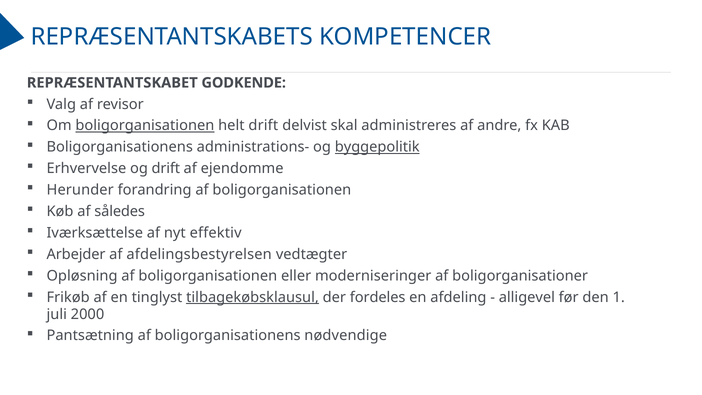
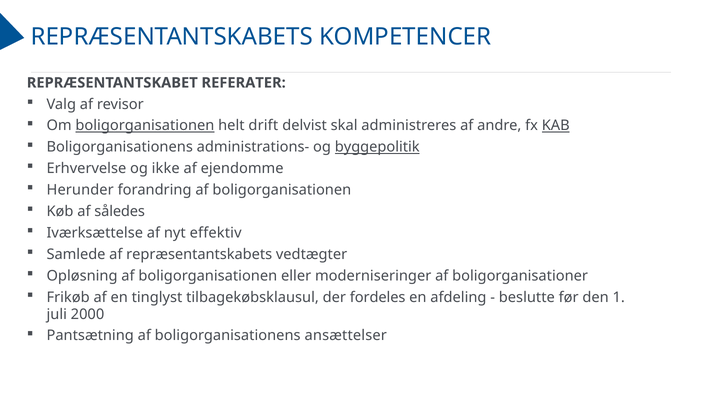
GODKENDE: GODKENDE -> REFERATER
KAB underline: none -> present
og drift: drift -> ikke
Arbejder: Arbejder -> Samlede
af afdelingsbestyrelsen: afdelingsbestyrelsen -> repræsentantskabets
tilbagekøbsklausul underline: present -> none
alligevel: alligevel -> beslutte
nødvendige: nødvendige -> ansættelser
